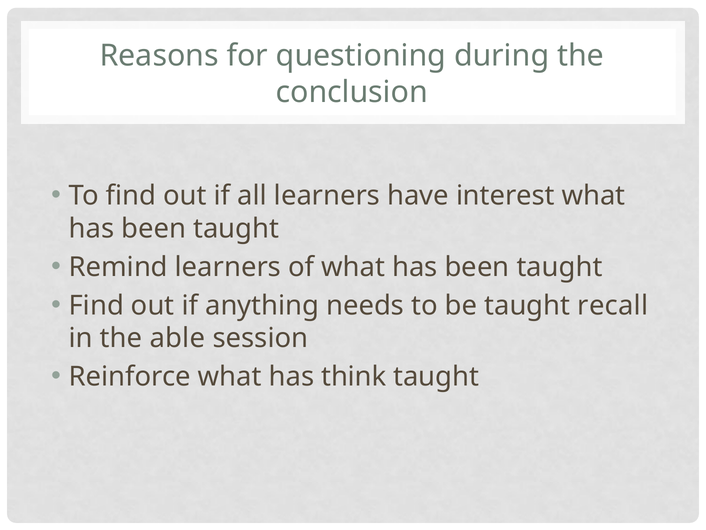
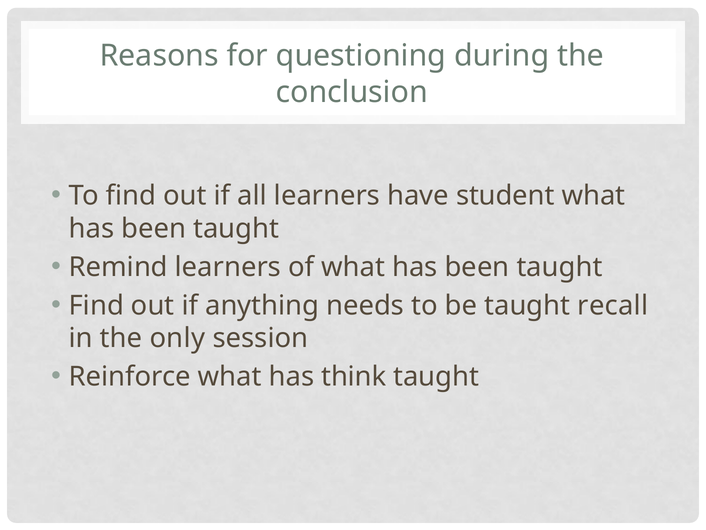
interest: interest -> student
able: able -> only
